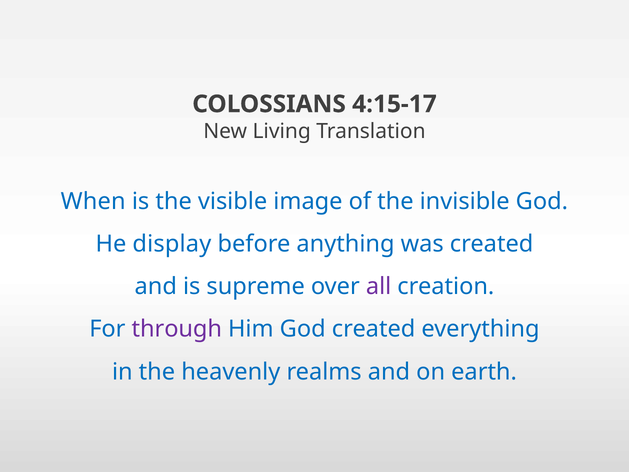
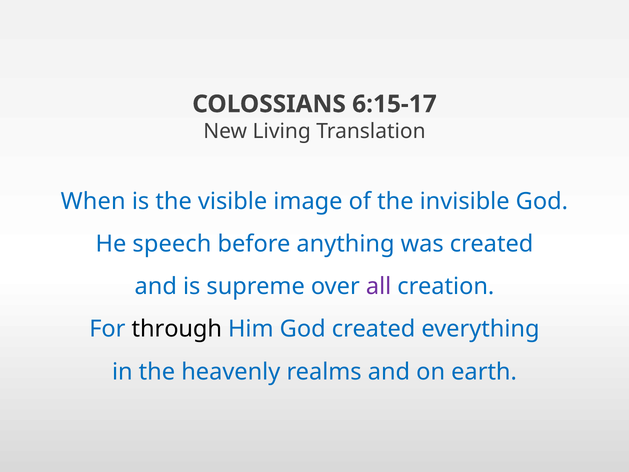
4:15-17: 4:15-17 -> 6:15-17
display: display -> speech
through colour: purple -> black
